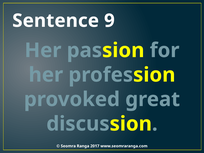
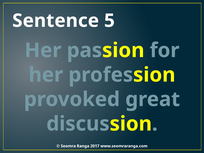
9: 9 -> 5
